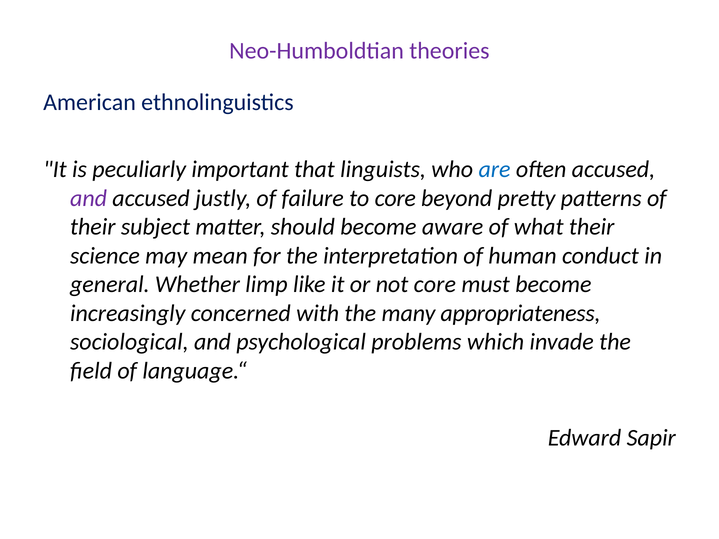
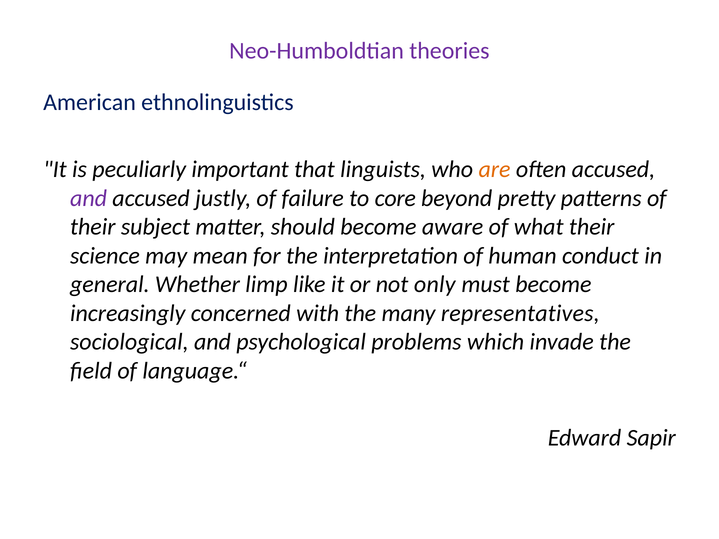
are colour: blue -> orange
not core: core -> only
appropriateness: appropriateness -> representatives
